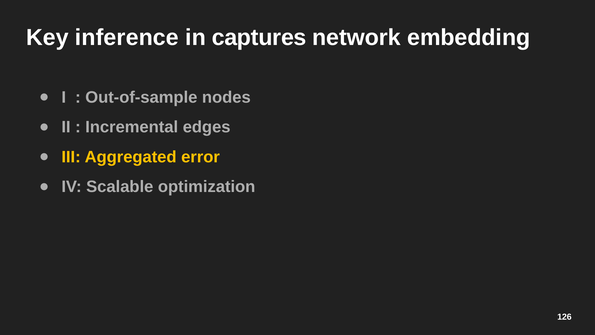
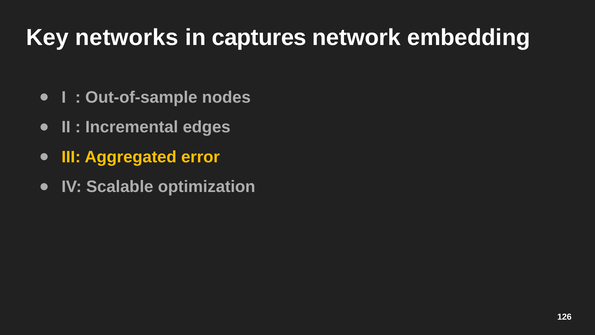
inference: inference -> networks
